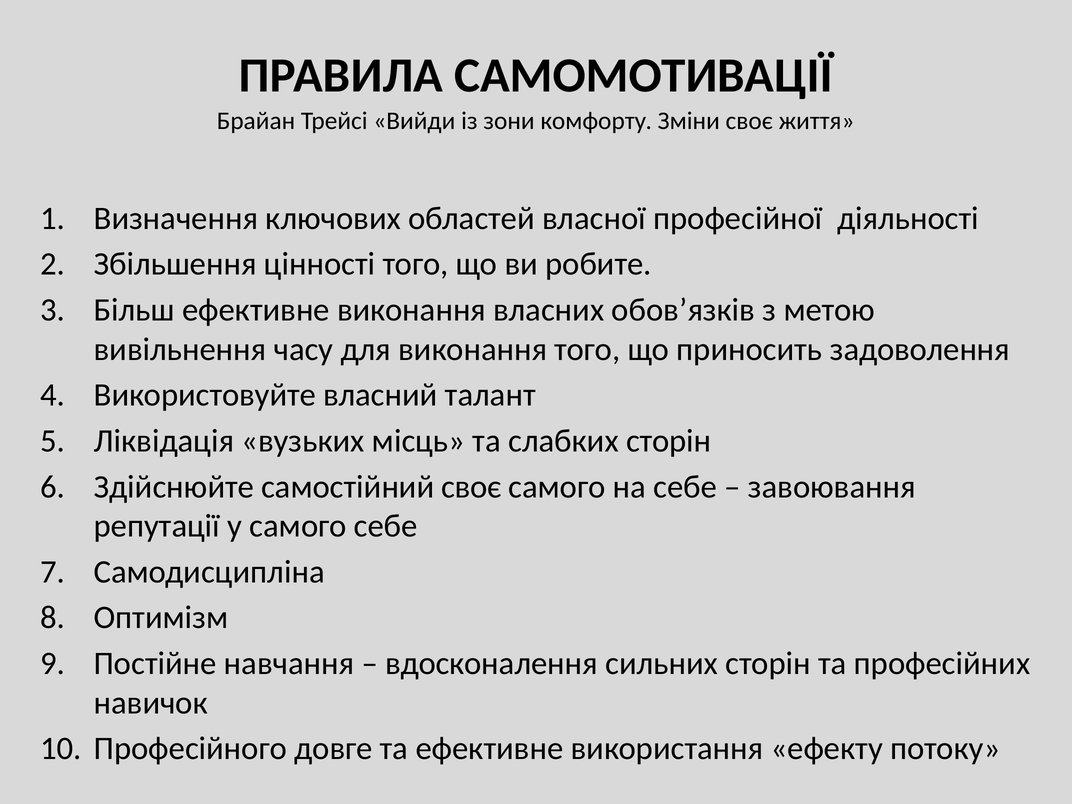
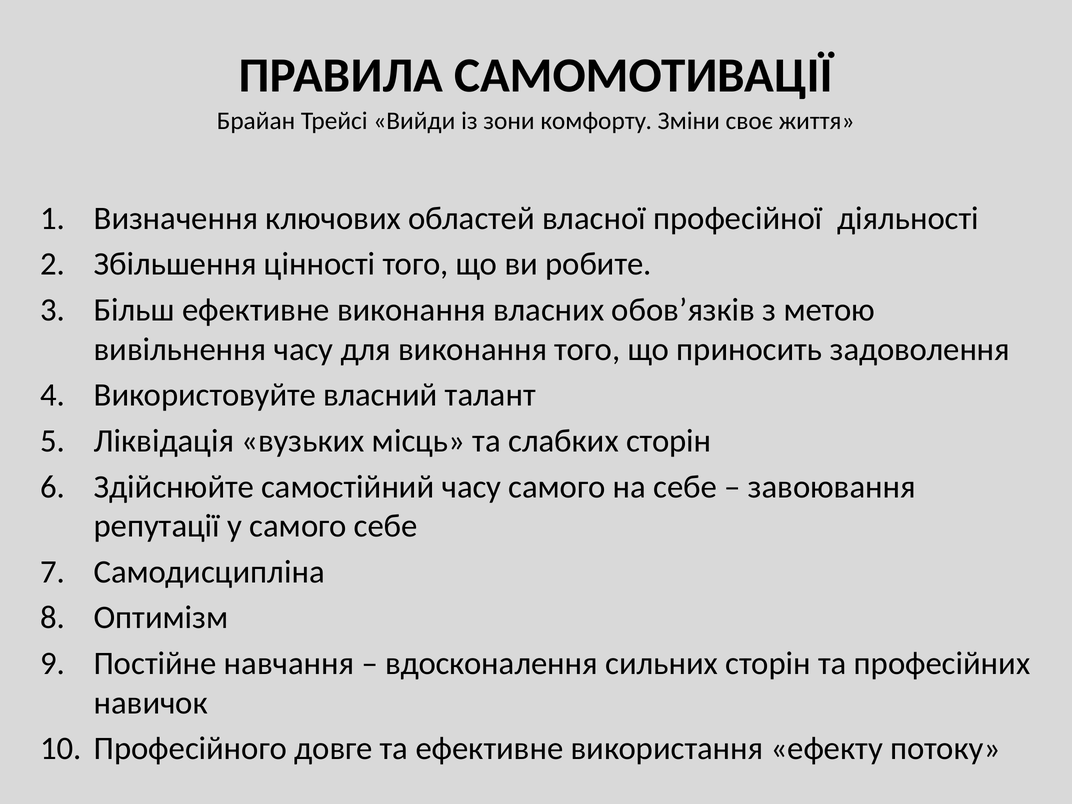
самостійний своє: своє -> часу
